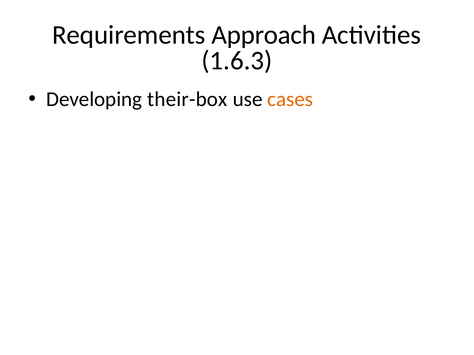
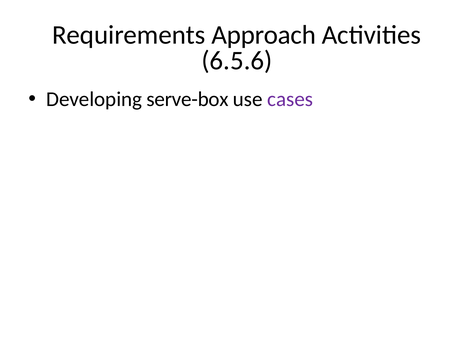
1.6.3: 1.6.3 -> 6.5.6
their-box: their-box -> serve-box
cases colour: orange -> purple
